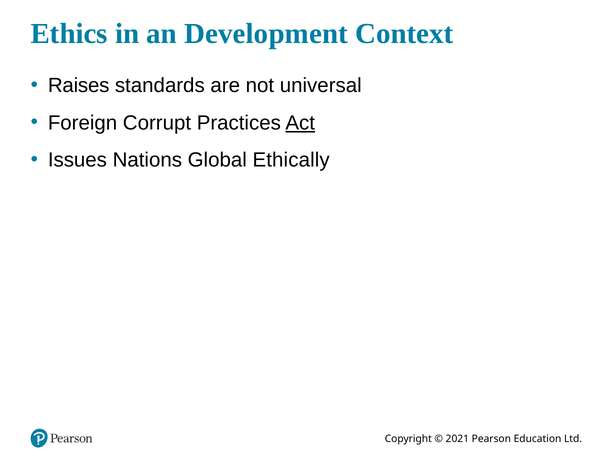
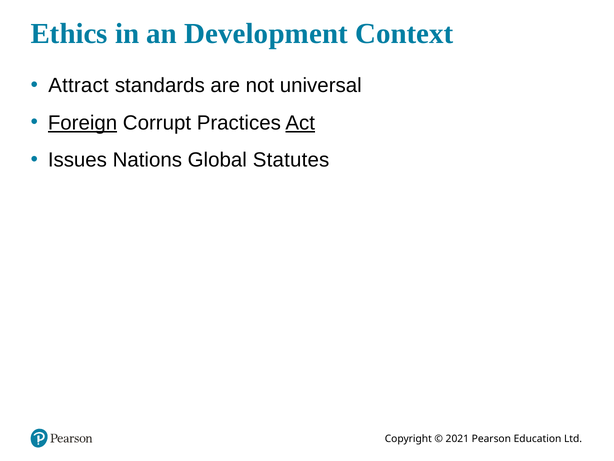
Raises: Raises -> Attract
Foreign underline: none -> present
Ethically: Ethically -> Statutes
